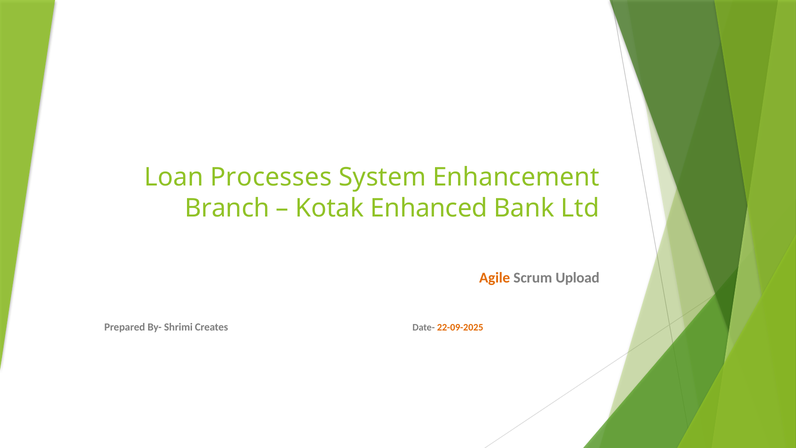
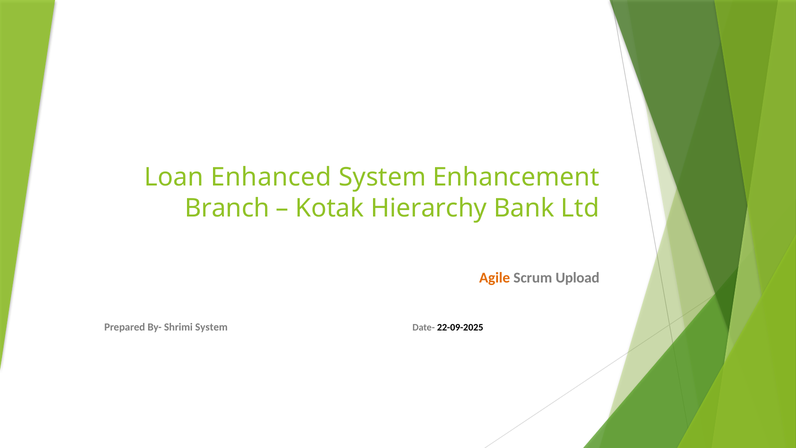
Processes: Processes -> Enhanced
Enhanced: Enhanced -> Hierarchy
Shrimi Creates: Creates -> System
22-09-2025 colour: orange -> black
